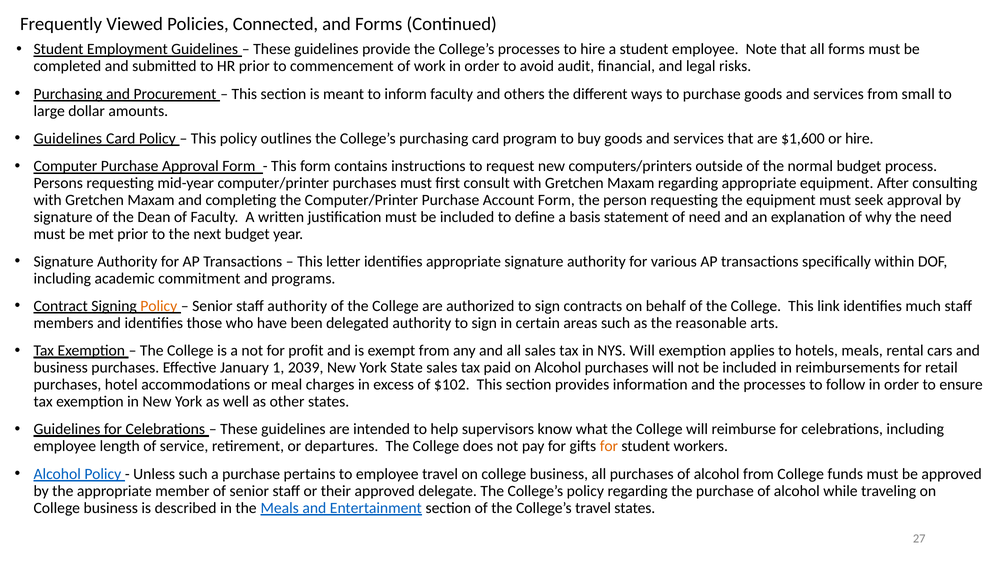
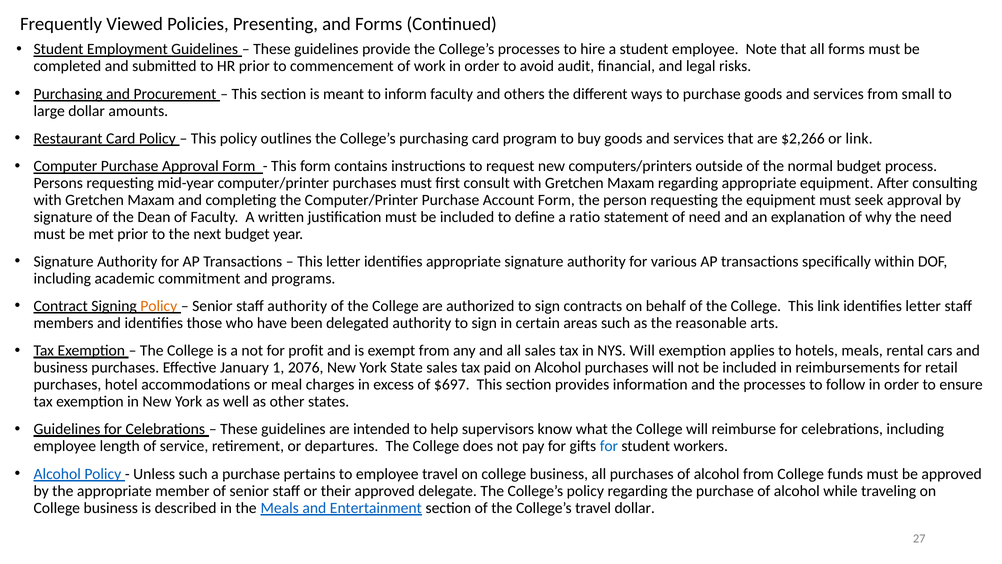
Connected: Connected -> Presenting
Guidelines at (68, 139): Guidelines -> Restaurant
$1,600: $1,600 -> $2,266
or hire: hire -> link
basis: basis -> ratio
identifies much: much -> letter
2039: 2039 -> 2076
$102: $102 -> $697
for at (609, 446) colour: orange -> blue
travel states: states -> dollar
